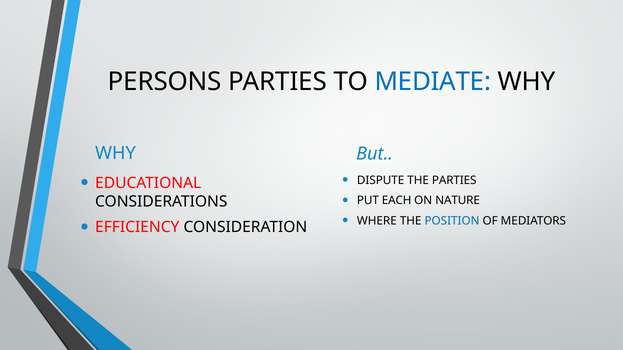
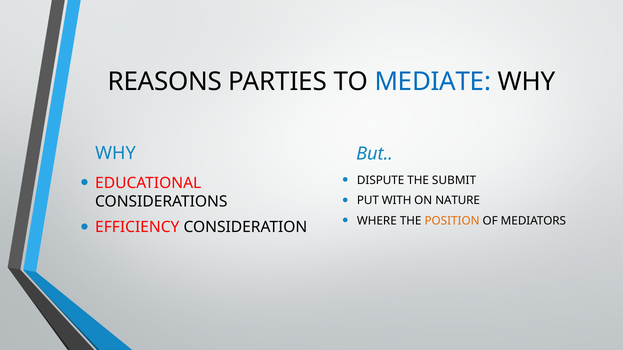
PERSONS: PERSONS -> REASONS
THE PARTIES: PARTIES -> SUBMIT
EACH: EACH -> WITH
POSITION colour: blue -> orange
